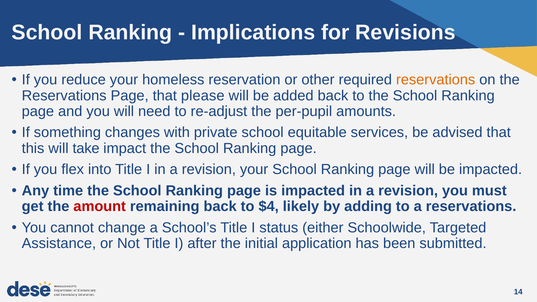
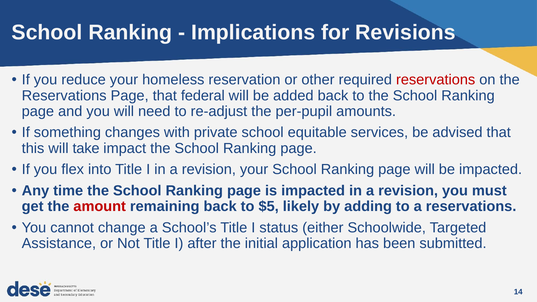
reservations at (436, 80) colour: orange -> red
please: please -> federal
$4: $4 -> $5
